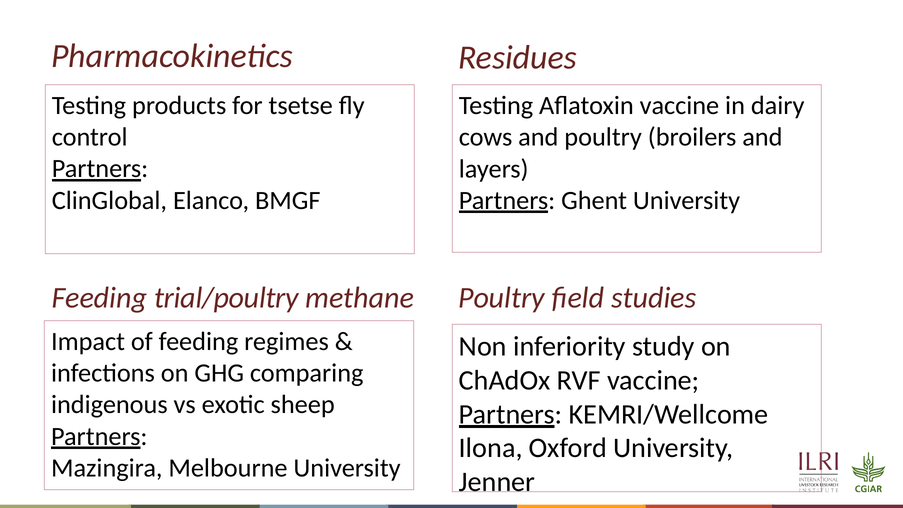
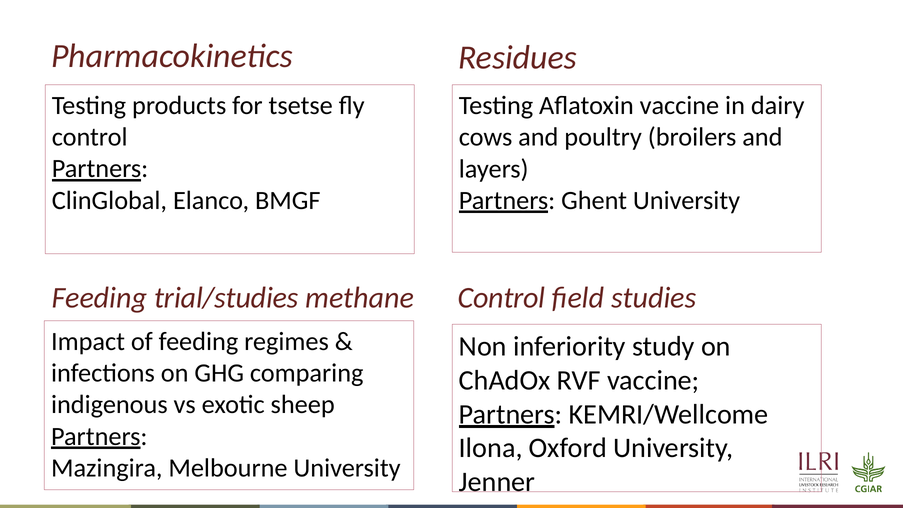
trial/poultry: trial/poultry -> trial/studies
methane Poultry: Poultry -> Control
